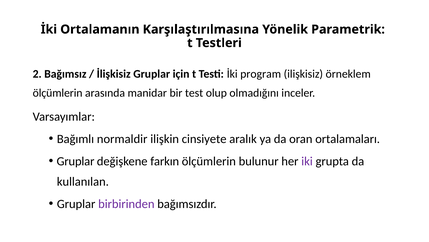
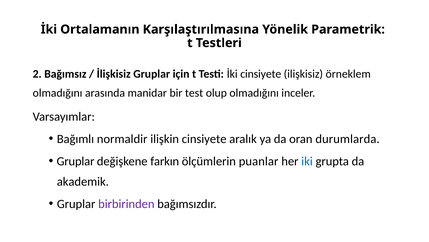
İki program: program -> cinsiyete
ölçümlerin at (58, 93): ölçümlerin -> olmadığını
ortalamaları: ortalamaları -> durumlarda
bulunur: bulunur -> puanlar
iki colour: purple -> blue
kullanılan: kullanılan -> akademik
